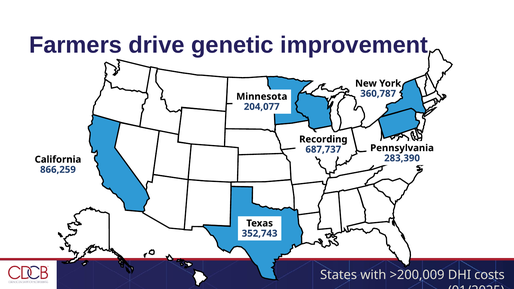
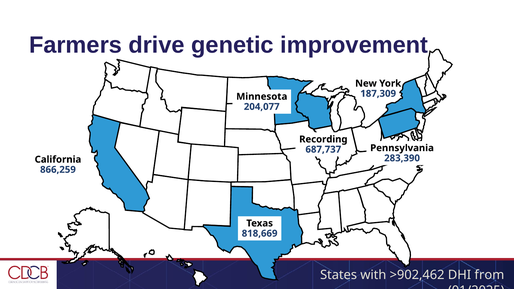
360,787: 360,787 -> 187,309
352,743: 352,743 -> 818,669
>200,009: >200,009 -> >902,462
costs: costs -> from
